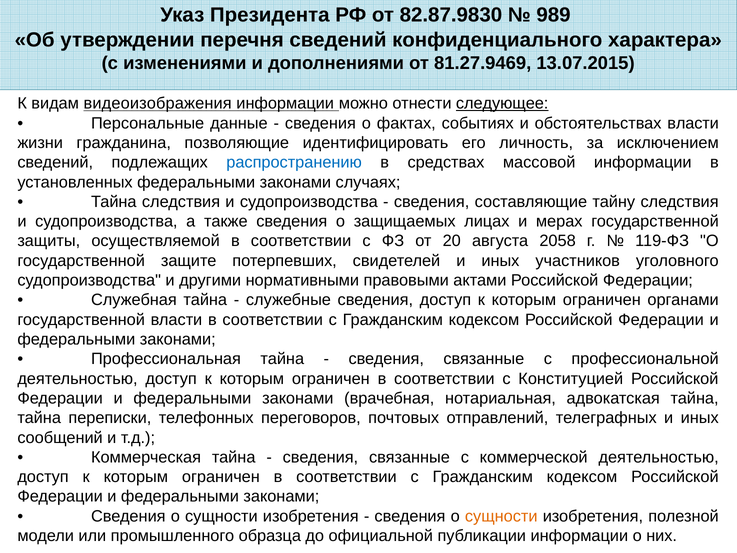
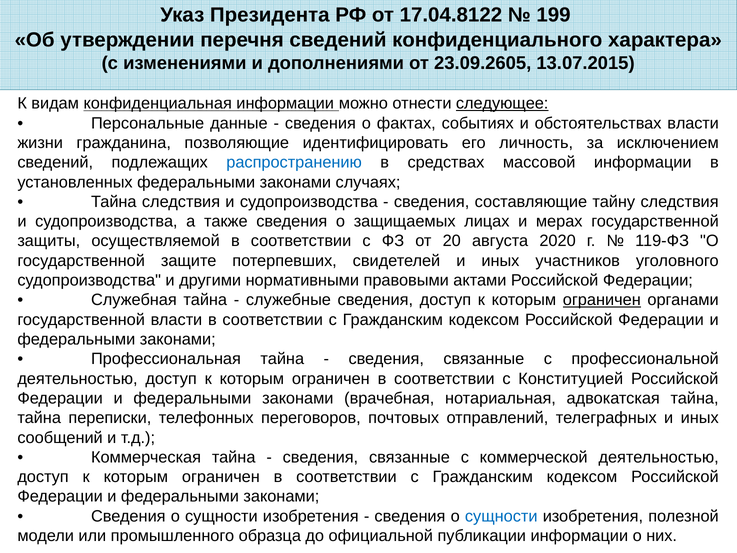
82.87.9830: 82.87.9830 -> 17.04.8122
989: 989 -> 199
81.27.9469: 81.27.9469 -> 23.09.2605
видеоизображения: видеоизображения -> конфиденциальная
2058: 2058 -> 2020
ограничен at (602, 300) underline: none -> present
сущности at (501, 516) colour: orange -> blue
